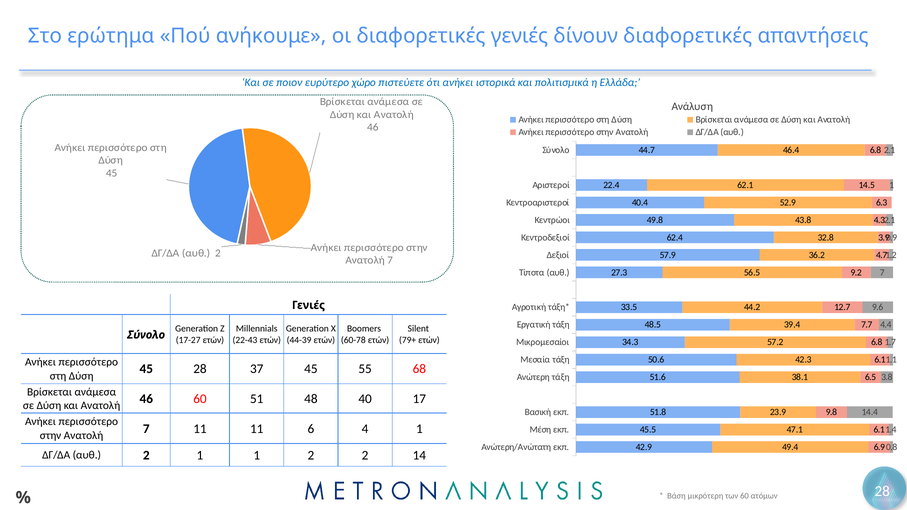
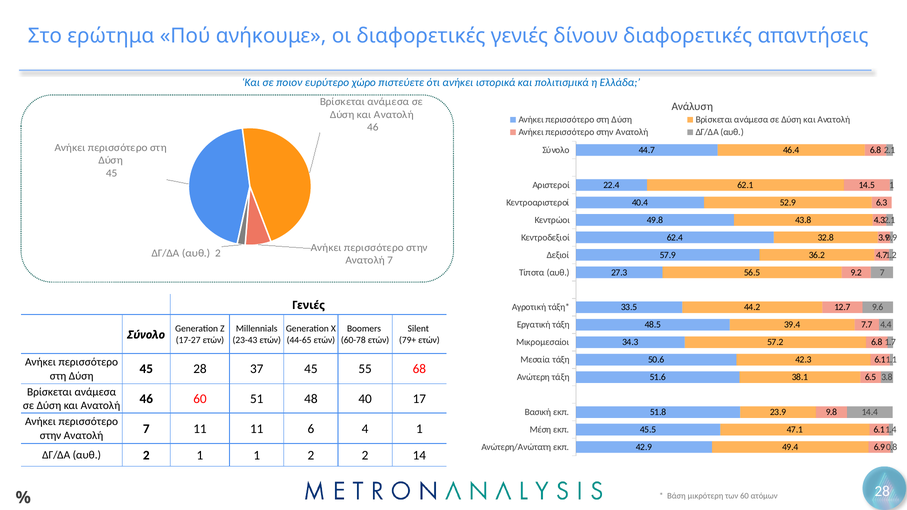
22-43: 22-43 -> 23-43
44-39: 44-39 -> 44-65
